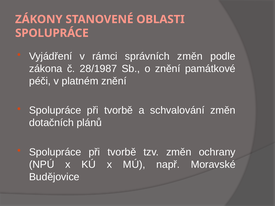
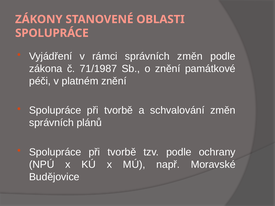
28/1987: 28/1987 -> 71/1987
dotačních at (51, 123): dotačních -> správních
tzv změn: změn -> podle
